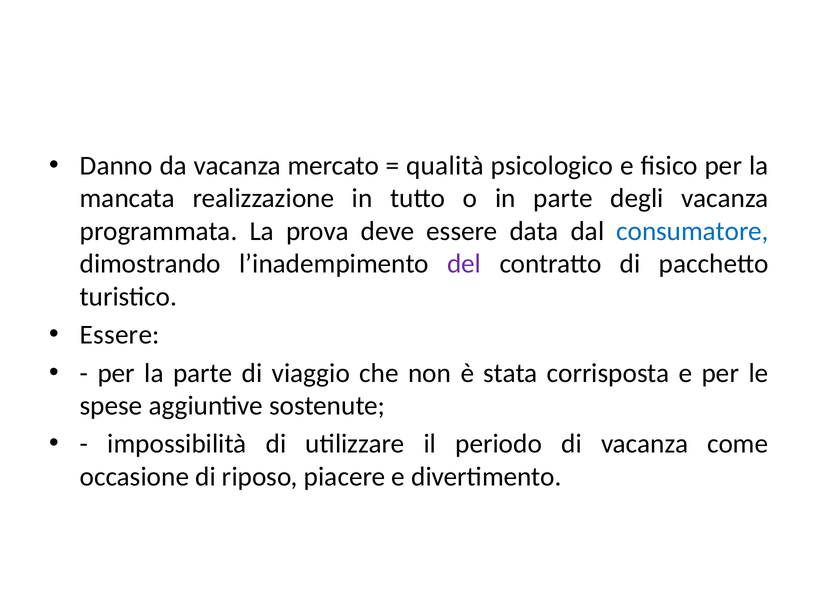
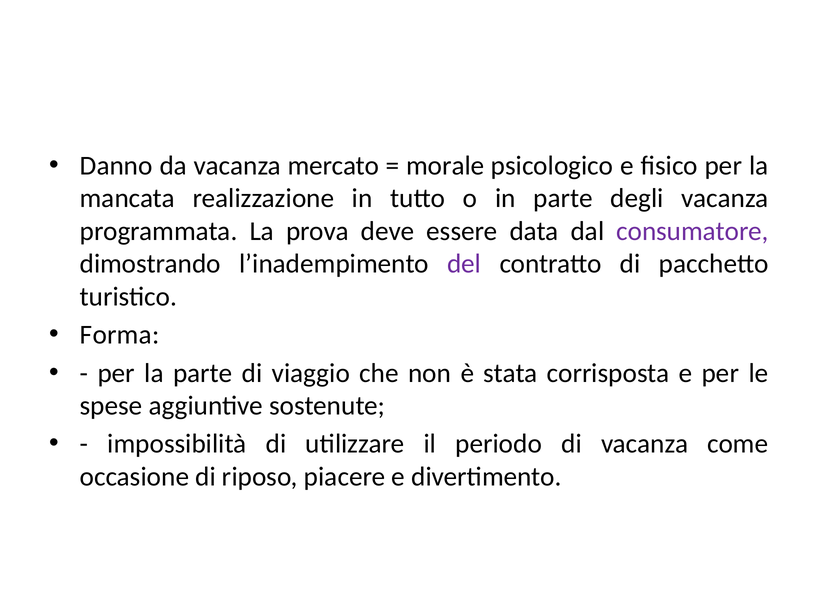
qualità: qualità -> morale
consumatore colour: blue -> purple
Essere at (120, 335): Essere -> Forma
